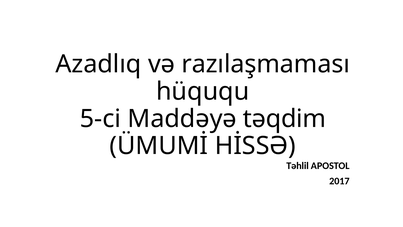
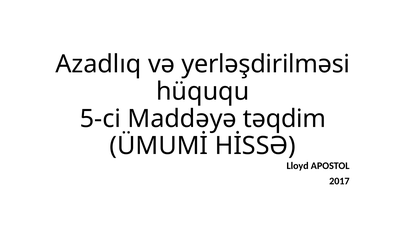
razılaşmaması: razılaşmaması -> yerləşdirilməsi
Təhlil: Təhlil -> Lloyd
